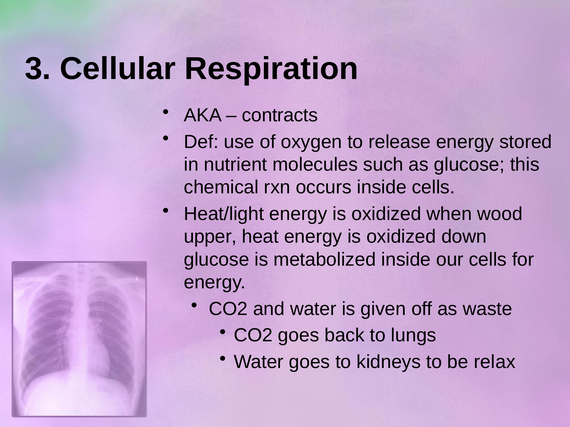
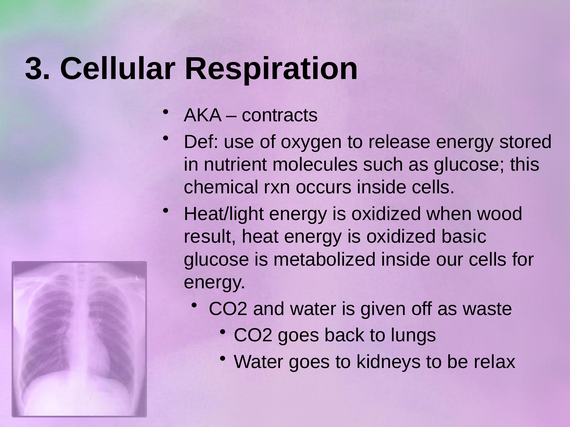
upper: upper -> result
down: down -> basic
